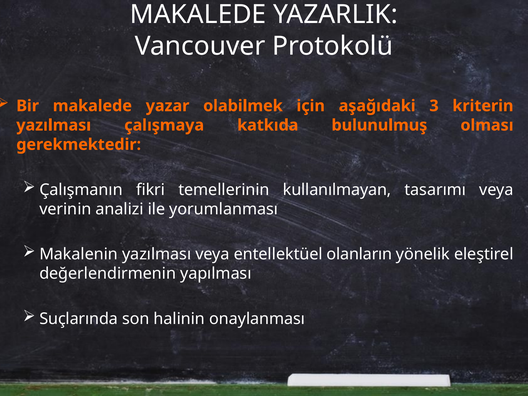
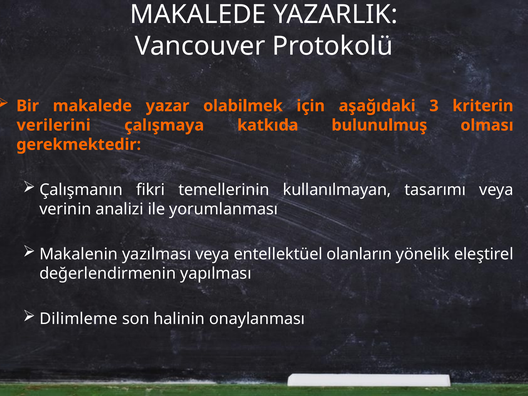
yazılması at (54, 125): yazılması -> verilerini
Suçlarında: Suçlarında -> Dilimleme
